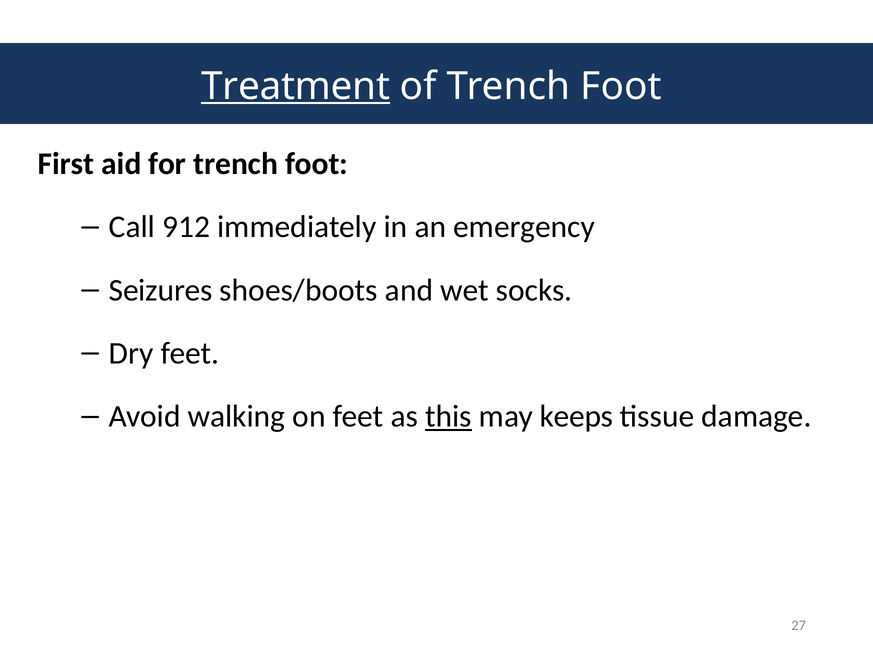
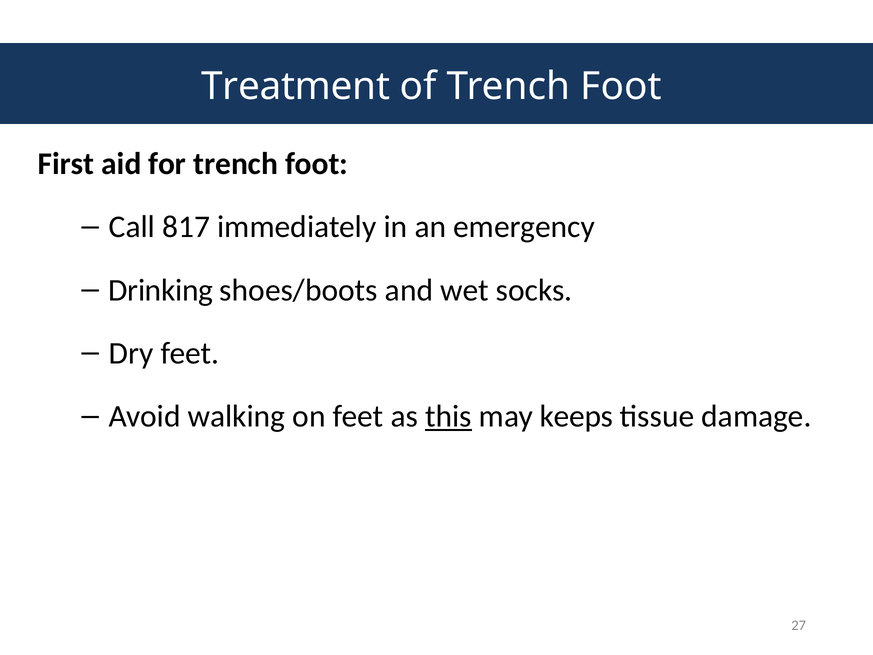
Treatment underline: present -> none
912: 912 -> 817
Seizures: Seizures -> Drinking
